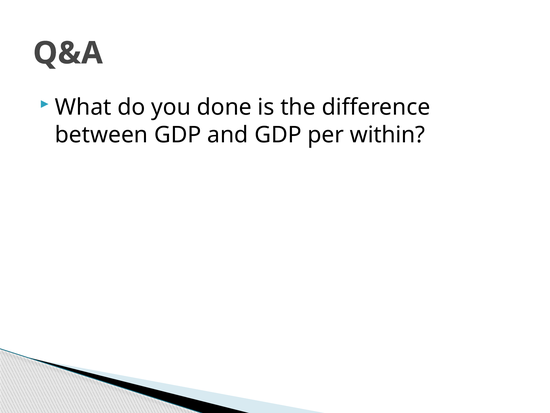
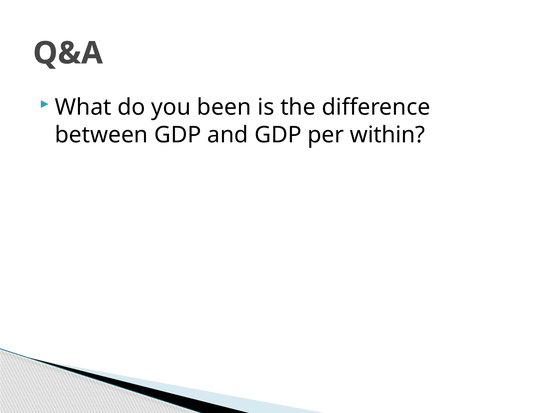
done: done -> been
